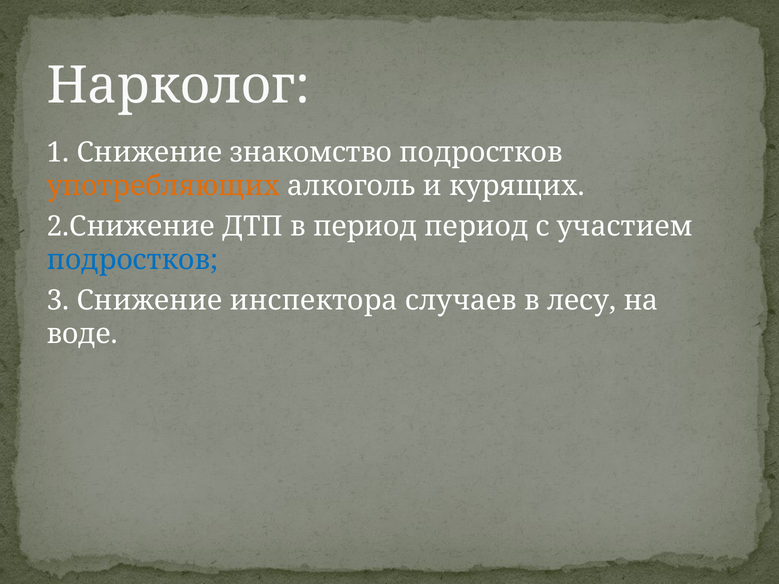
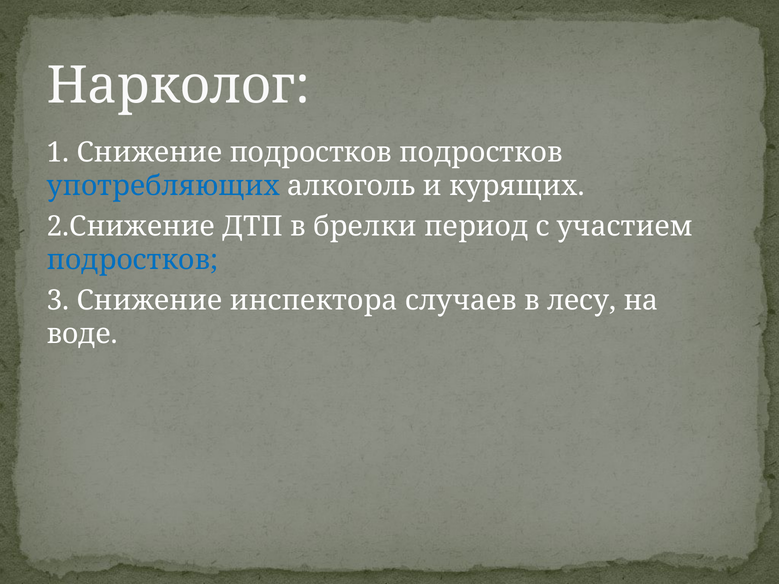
Снижение знакомство: знакомство -> подростков
употребляющих colour: orange -> blue
в период: период -> брелки
